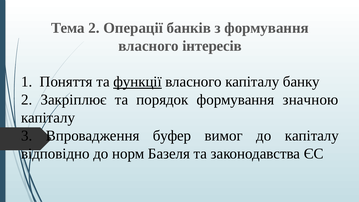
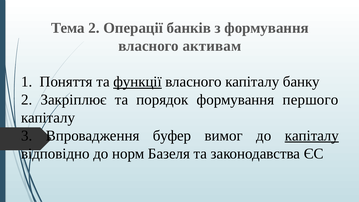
інтересів: інтересів -> активам
значною: значною -> першого
капіталу at (312, 136) underline: none -> present
